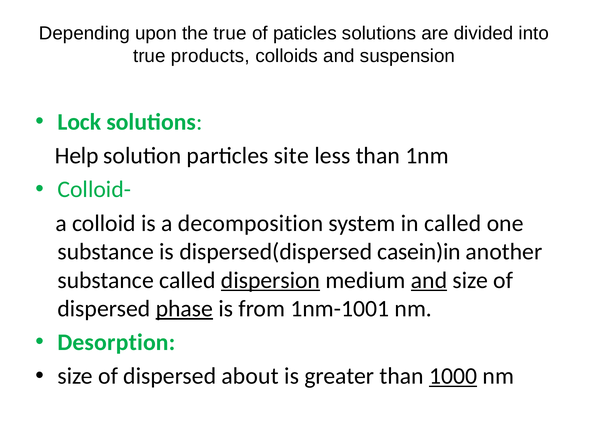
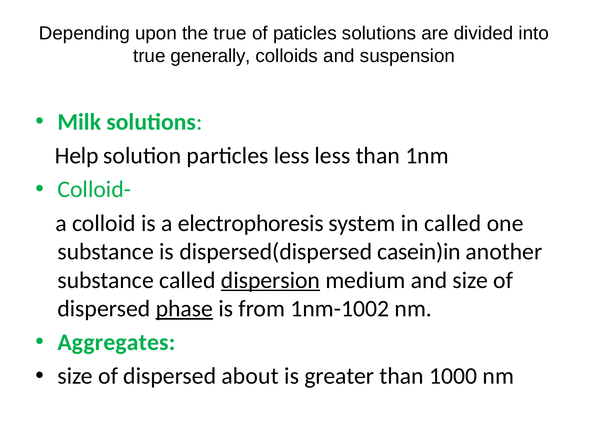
products: products -> generally
Lock: Lock -> Milk
particles site: site -> less
decomposition: decomposition -> electrophoresis
and at (429, 280) underline: present -> none
1nm-1001: 1nm-1001 -> 1nm-1002
Desorption: Desorption -> Aggregates
1000 underline: present -> none
